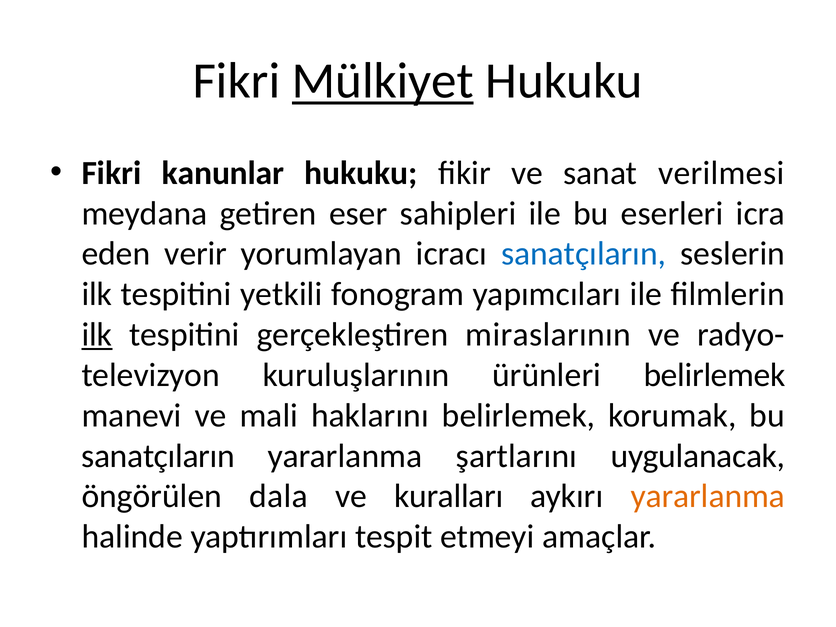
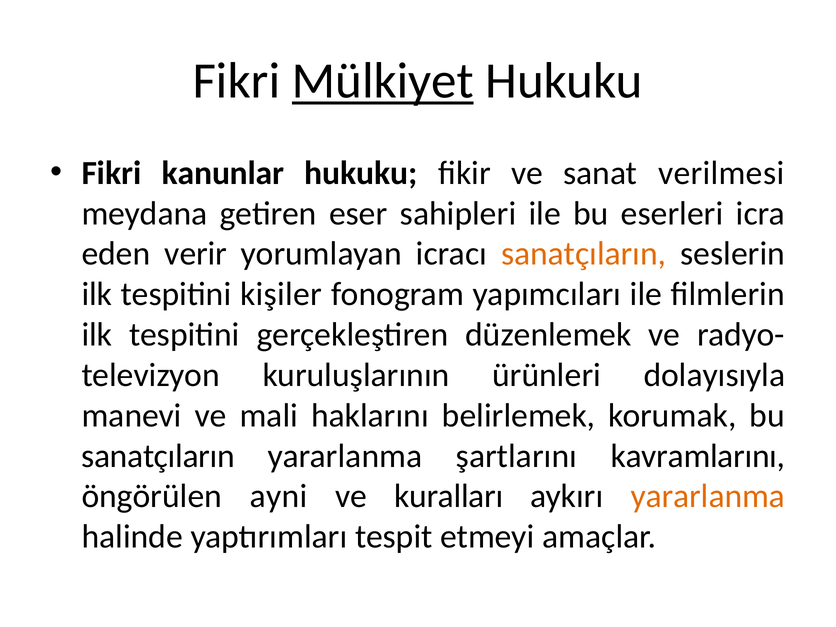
sanatçıların at (584, 254) colour: blue -> orange
yetkili: yetkili -> kişiler
ilk at (97, 335) underline: present -> none
miraslarının: miraslarının -> düzenlemek
ürünleri belirlemek: belirlemek -> dolayısıyla
uygulanacak: uygulanacak -> kavramlarını
dala: dala -> ayni
